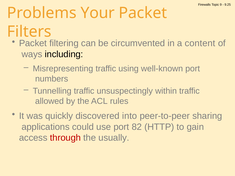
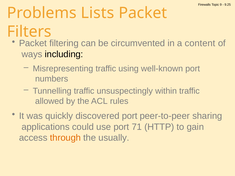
Your: Your -> Lists
discovered into: into -> port
82: 82 -> 71
through colour: red -> orange
